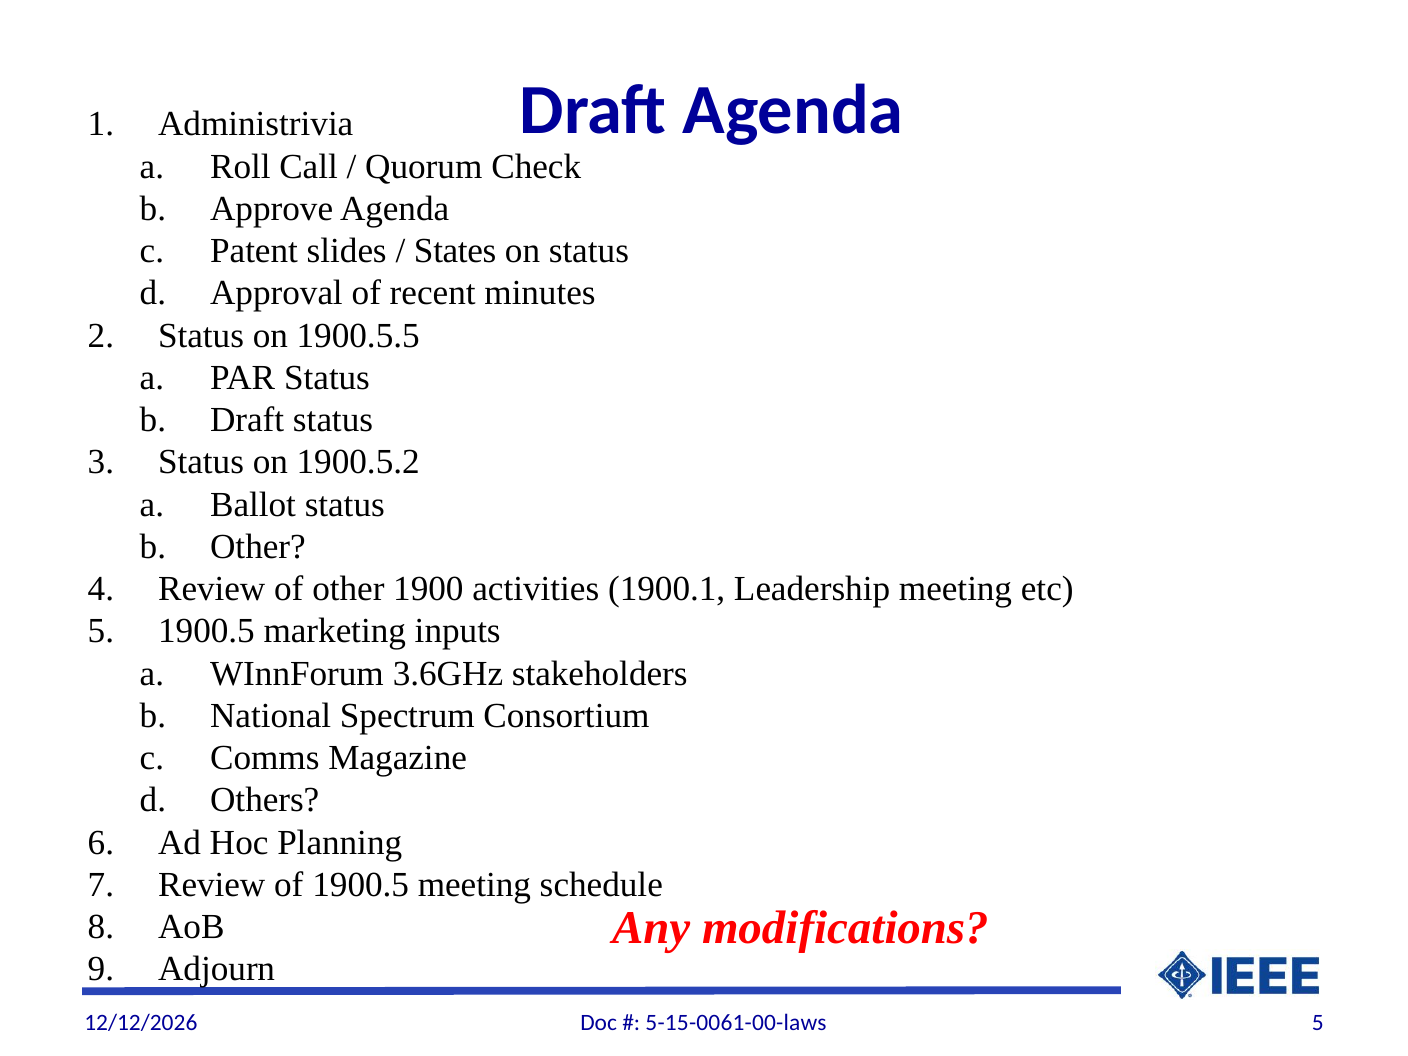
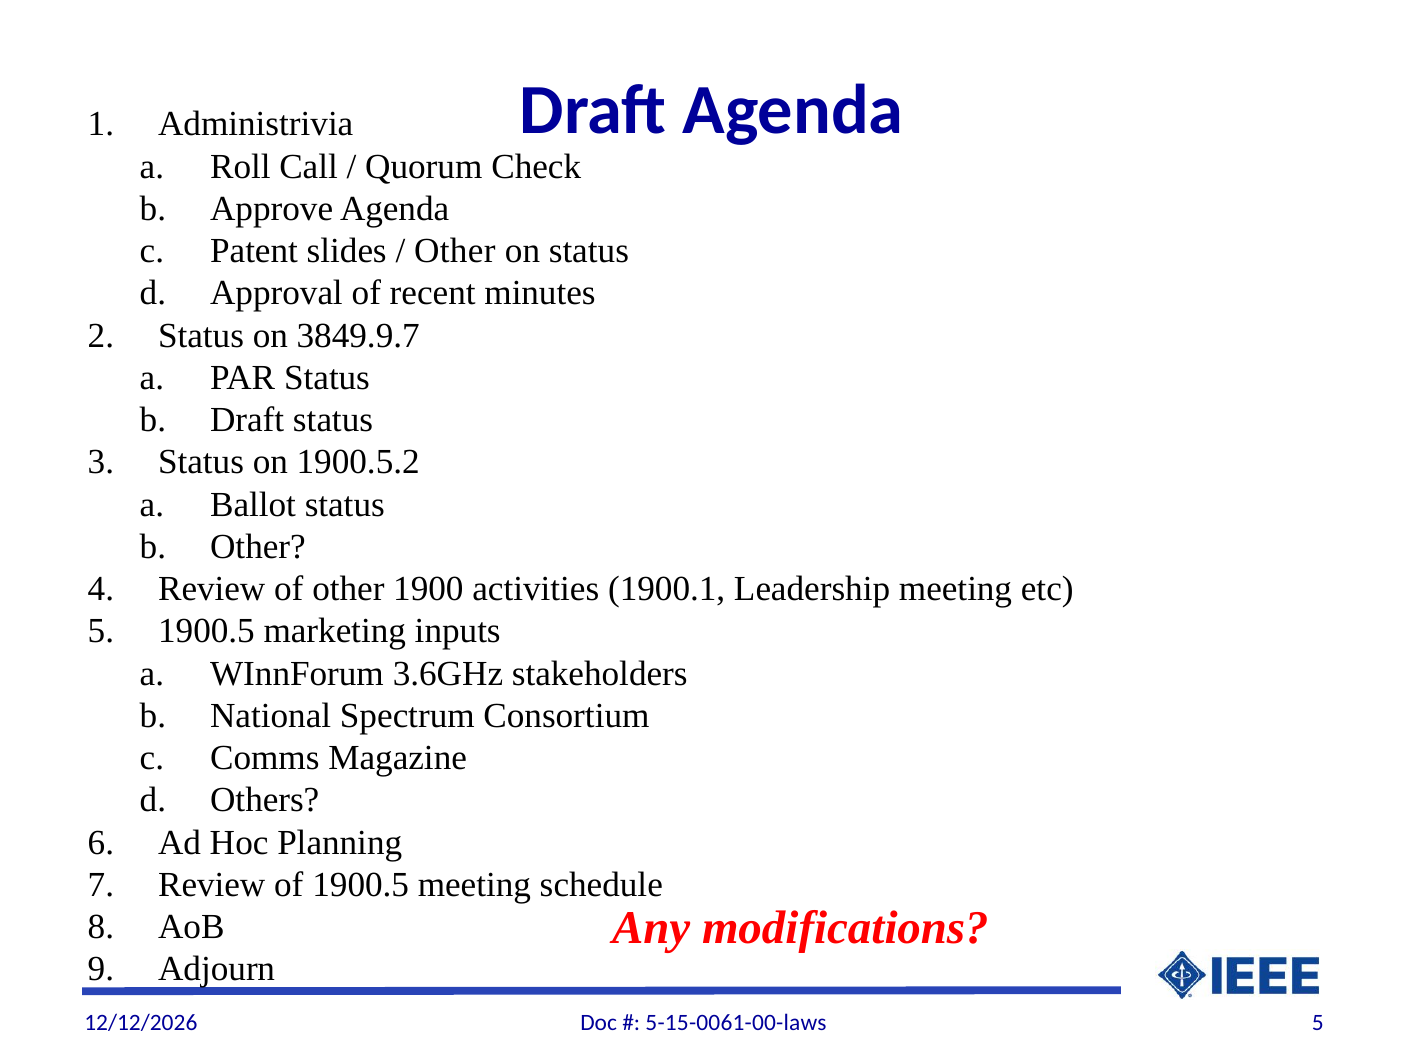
States at (455, 251): States -> Other
1900.5.5: 1900.5.5 -> 3849.9.7
